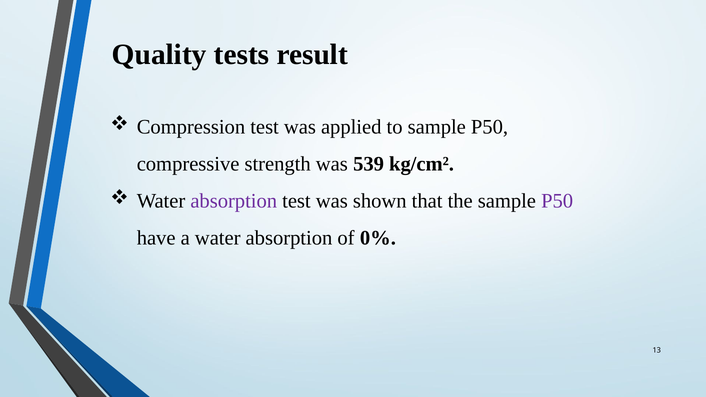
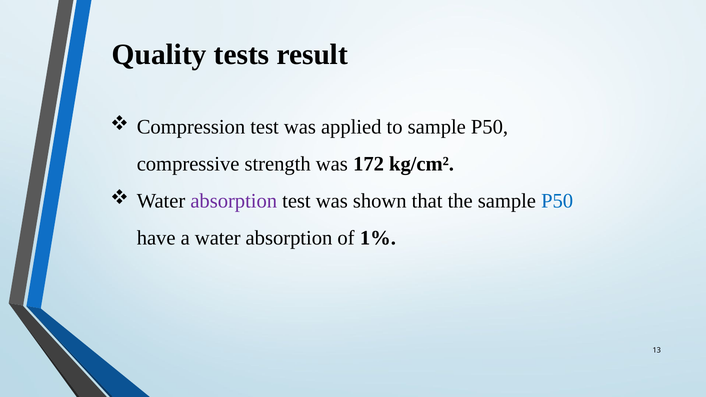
539: 539 -> 172
P50 at (557, 201) colour: purple -> blue
0%: 0% -> 1%
